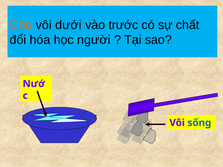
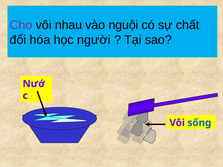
Cho colour: orange -> purple
dưới: dưới -> nhau
trước: trước -> nguội
